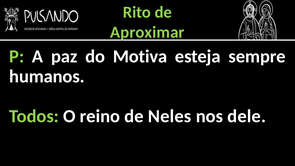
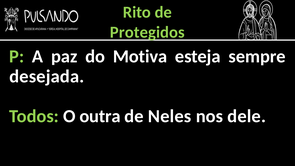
Aproximar: Aproximar -> Protegidos
humanos: humanos -> desejada
reino: reino -> outra
